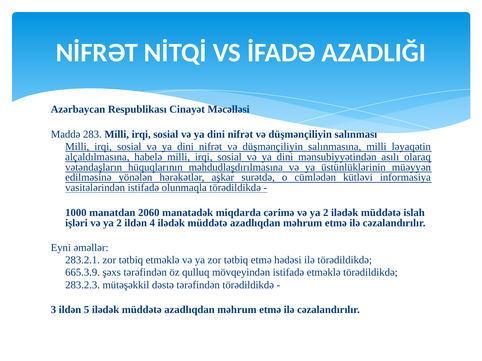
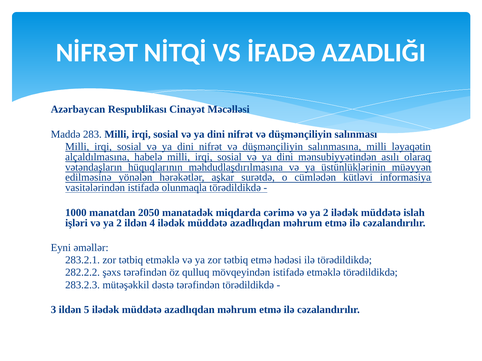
2060: 2060 -> 2050
665.3.9: 665.3.9 -> 282.2.2
